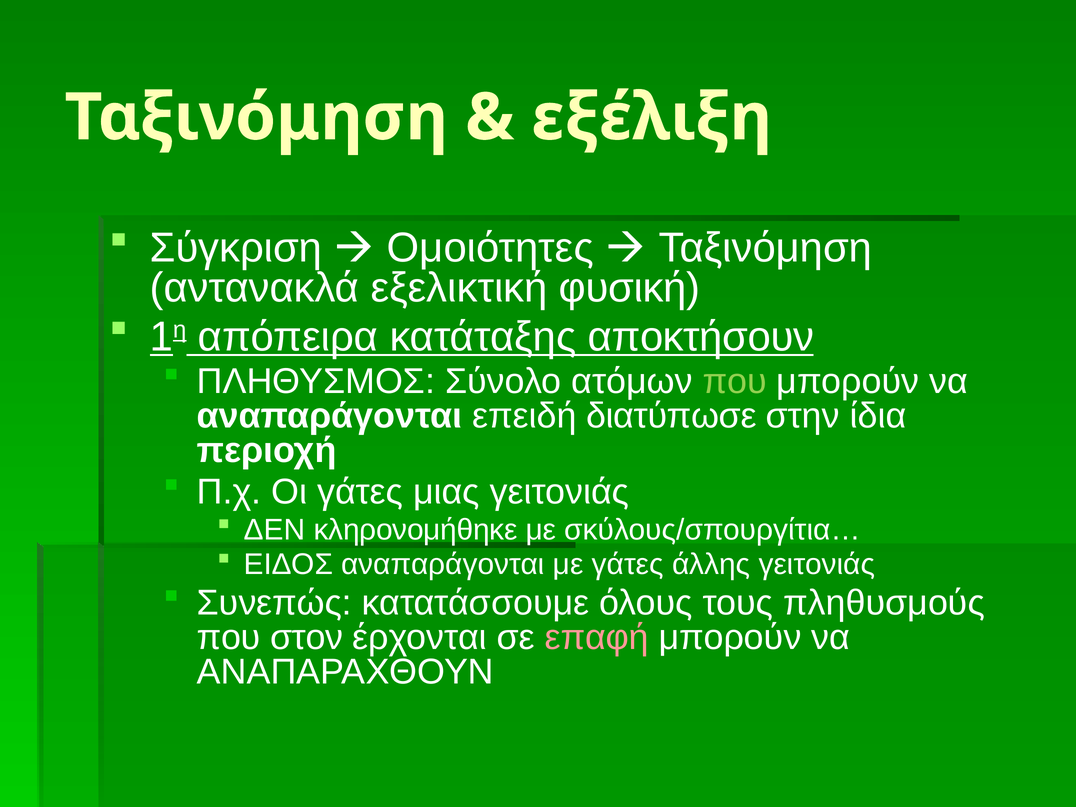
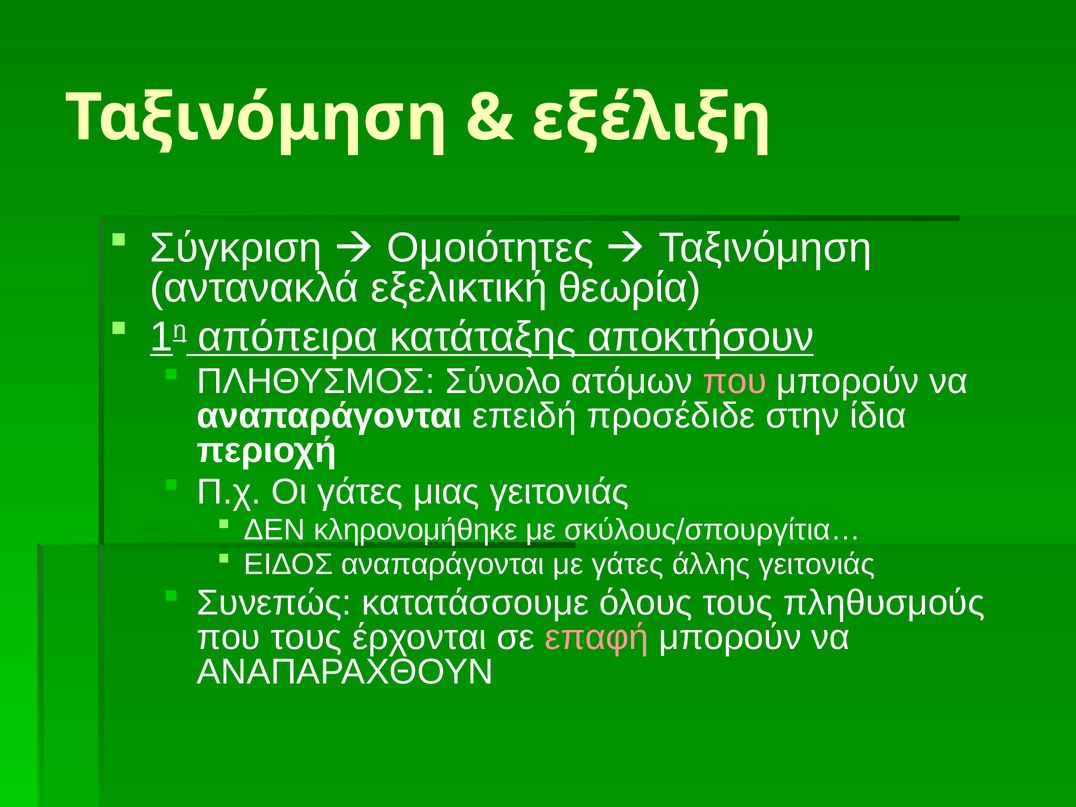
φυσική: φυσική -> θεωρία
που at (735, 381) colour: light green -> pink
διατύπωσε: διατύπωσε -> προσέδιδε
που στον: στον -> τους
